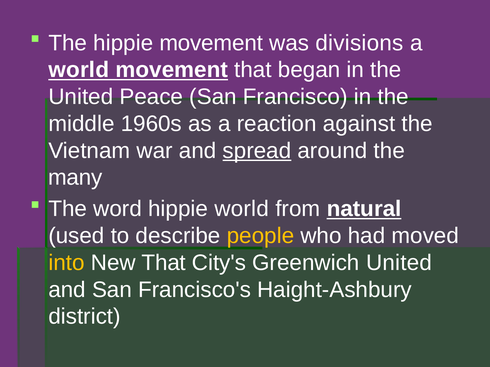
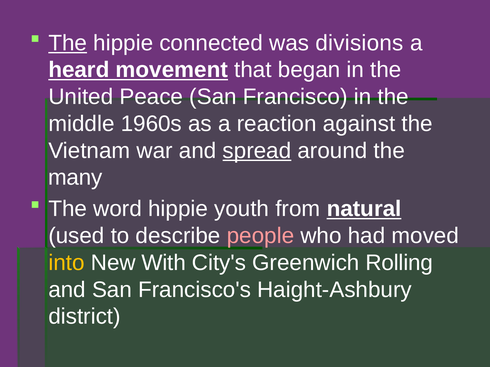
The at (68, 43) underline: none -> present
hippie movement: movement -> connected
world at (79, 70): world -> heard
hippie world: world -> youth
people colour: yellow -> pink
New That: That -> With
Greenwich United: United -> Rolling
